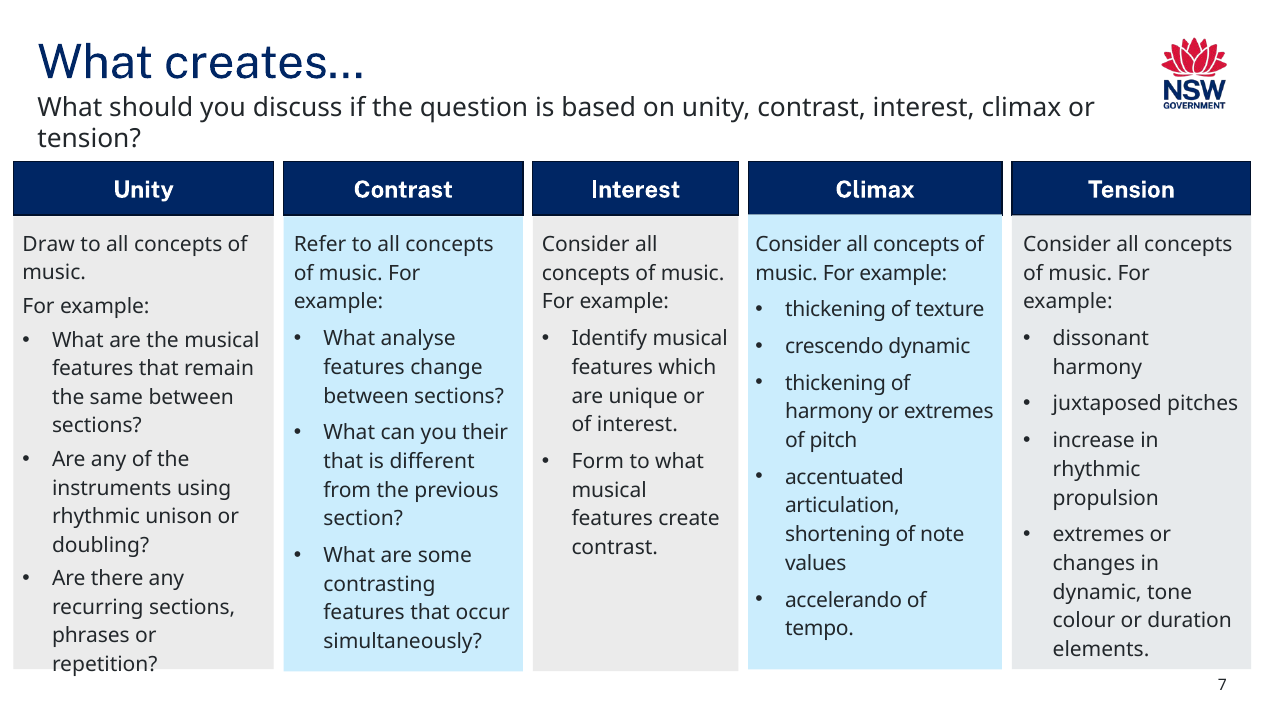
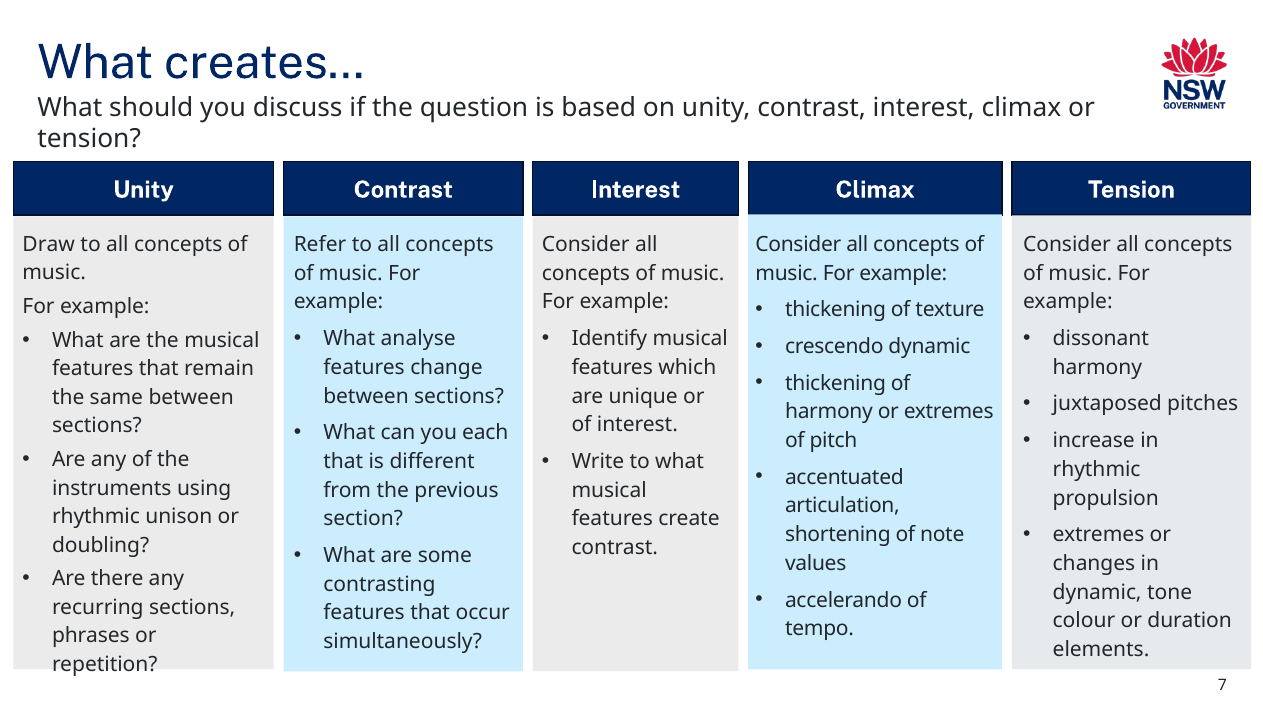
their: their -> each
Form: Form -> Write
